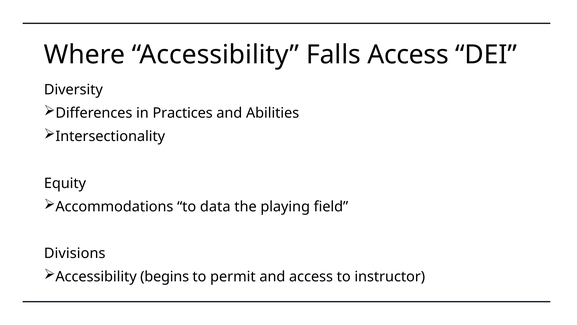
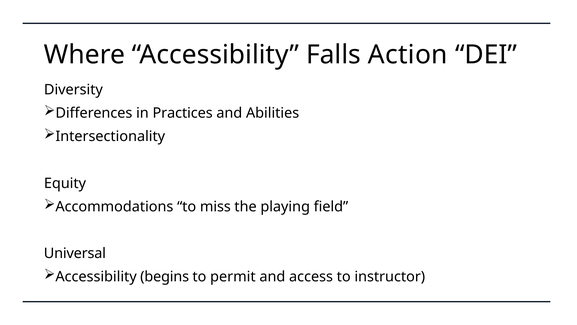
Falls Access: Access -> Action
data: data -> miss
Divisions: Divisions -> Universal
